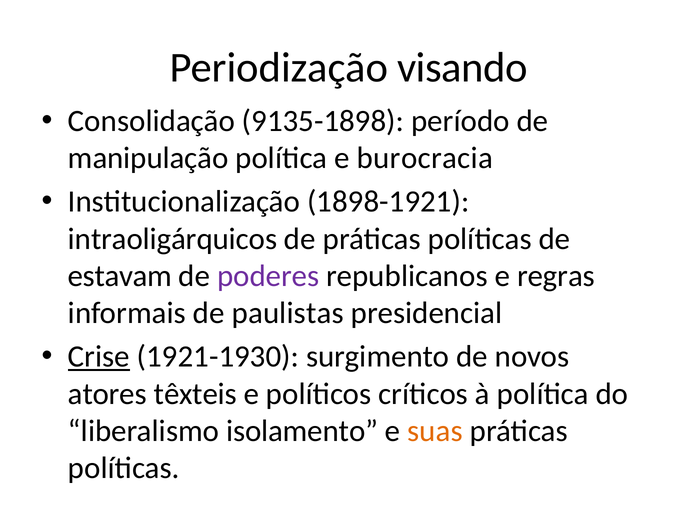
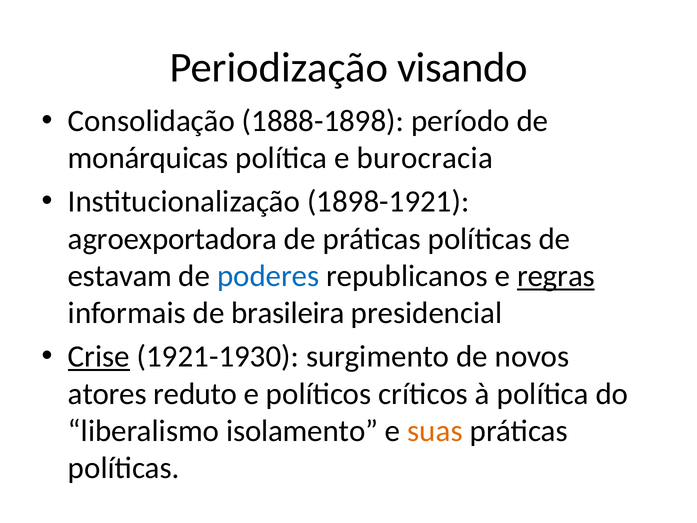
9135-1898: 9135-1898 -> 1888-1898
manipulação: manipulação -> monárquicas
intraoligárquicos: intraoligárquicos -> agroexportadora
poderes colour: purple -> blue
regras underline: none -> present
paulistas: paulistas -> brasileira
têxteis: têxteis -> reduto
